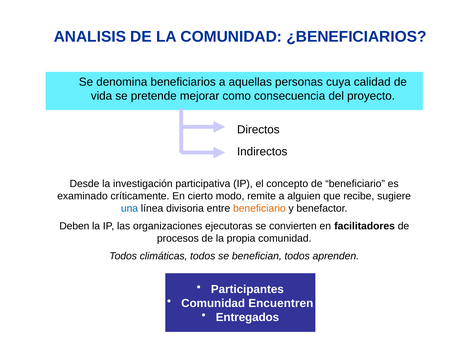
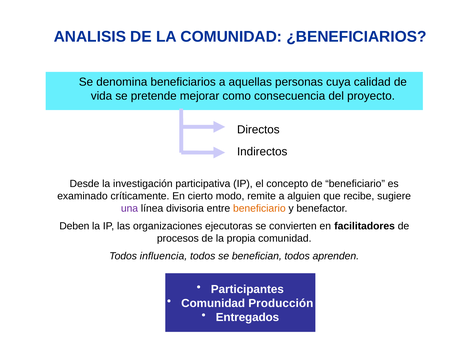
una colour: blue -> purple
climáticas: climáticas -> influencia
Encuentren: Encuentren -> Producción
